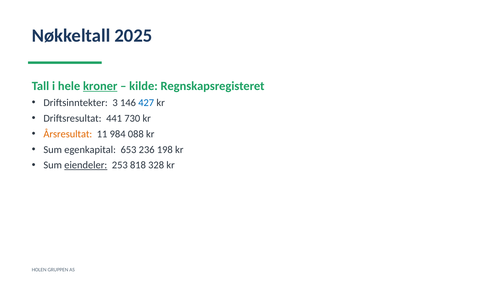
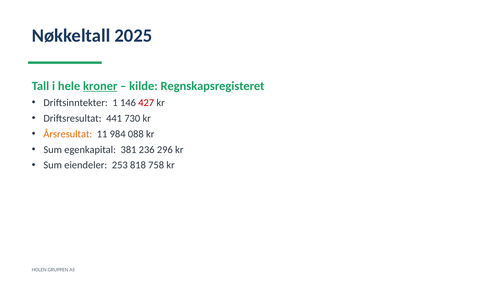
3: 3 -> 1
427 colour: blue -> red
653: 653 -> 381
198: 198 -> 296
eiendeler underline: present -> none
328: 328 -> 758
